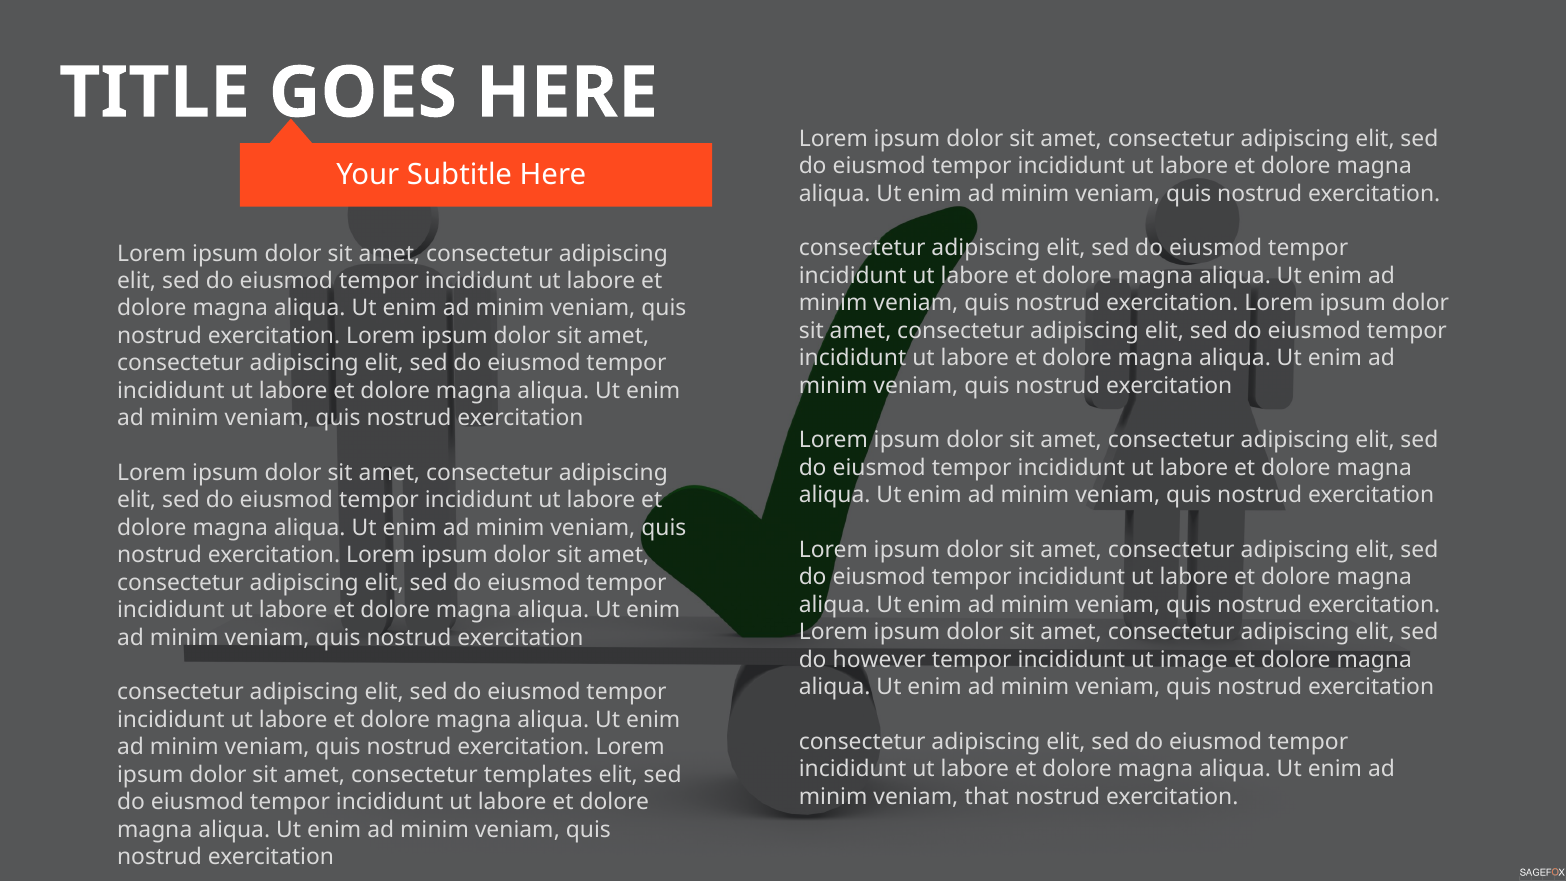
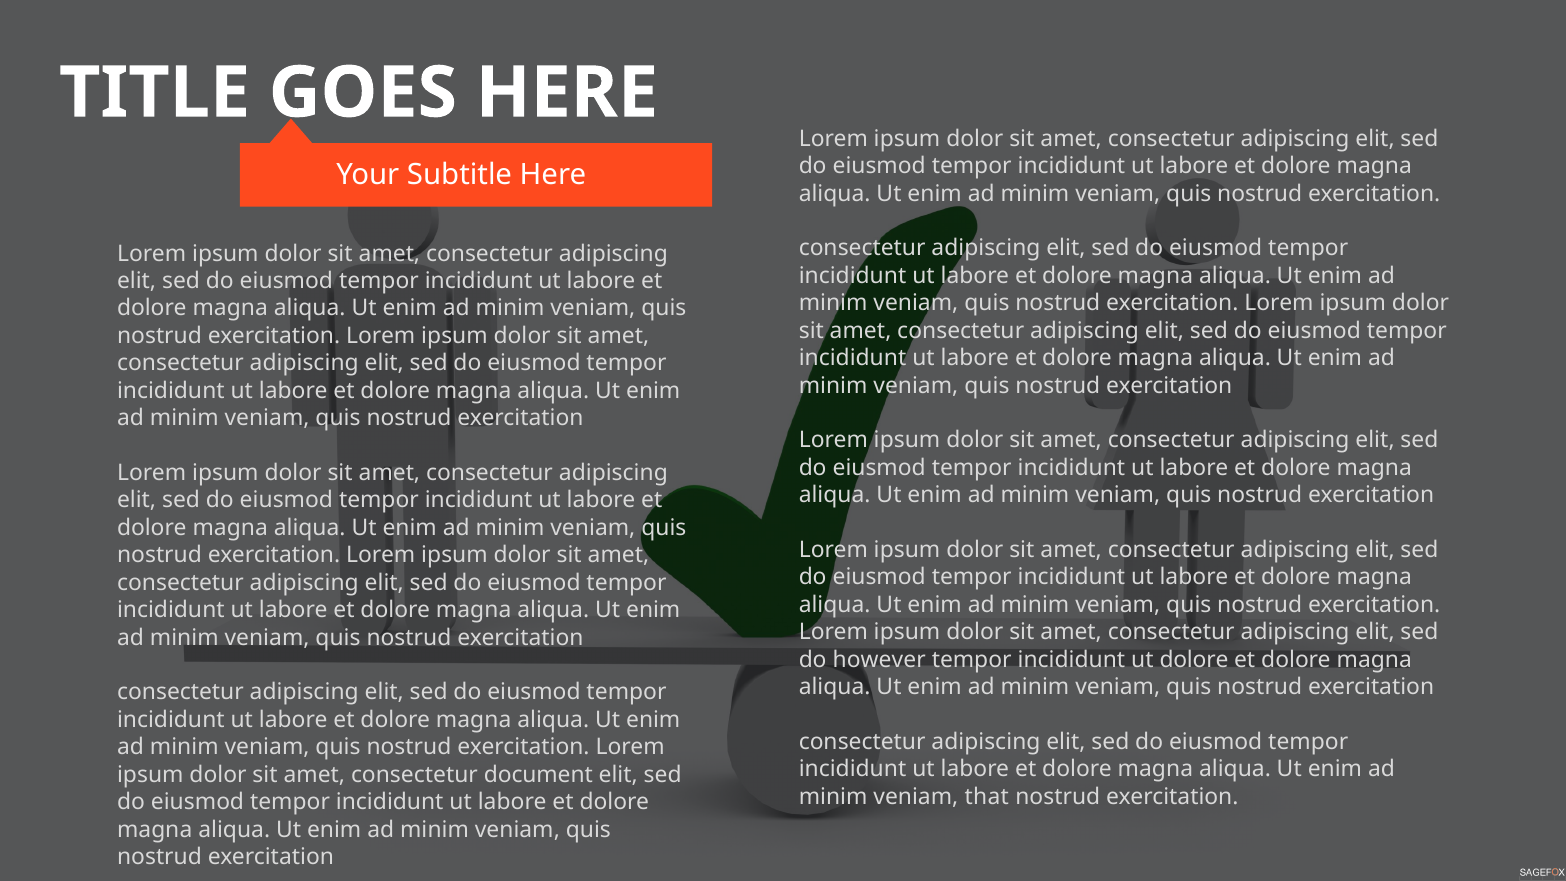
ut image: image -> dolore
templates: templates -> document
